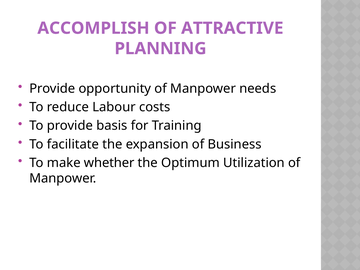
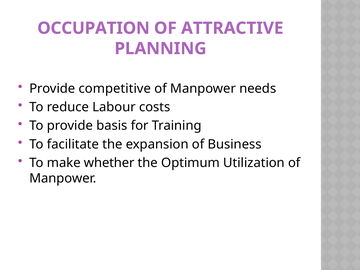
ACCOMPLISH: ACCOMPLISH -> OCCUPATION
opportunity: opportunity -> competitive
